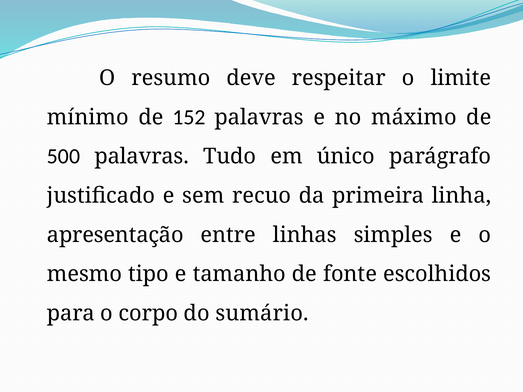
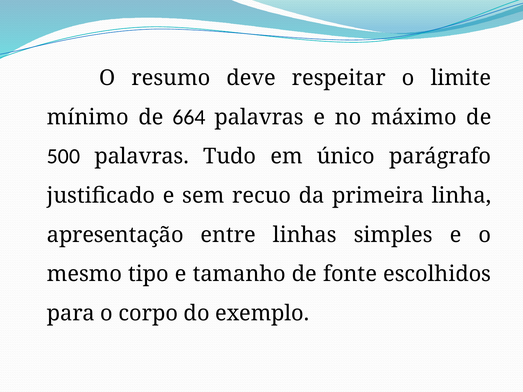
152: 152 -> 664
sumário: sumário -> exemplo
